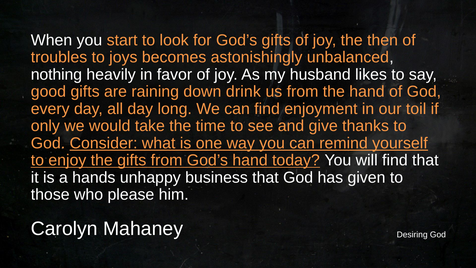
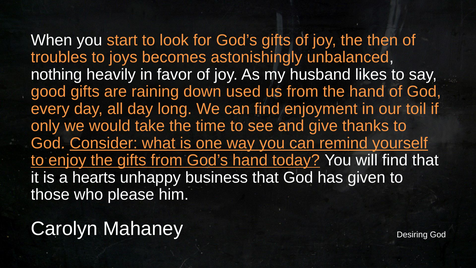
drink: drink -> used
hands: hands -> hearts
